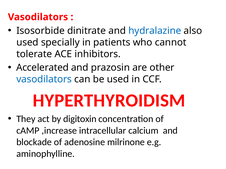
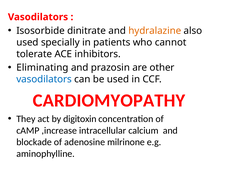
hydralazine colour: blue -> orange
Accelerated: Accelerated -> Eliminating
HYPERTHYROIDISM: HYPERTHYROIDISM -> CARDIOMYOPATHY
